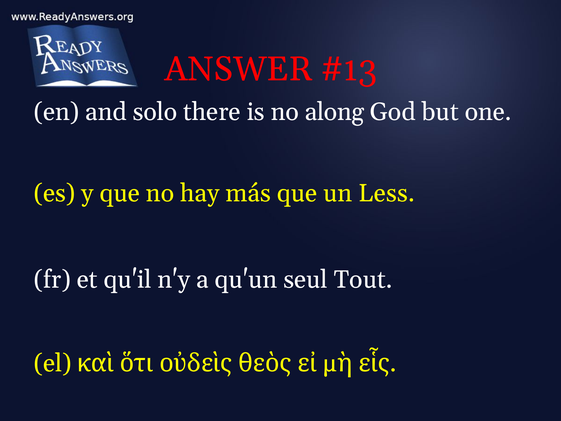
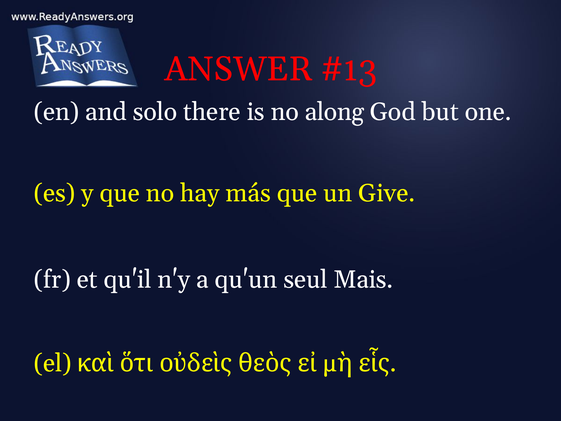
Less: Less -> Give
Tout: Tout -> Mais
